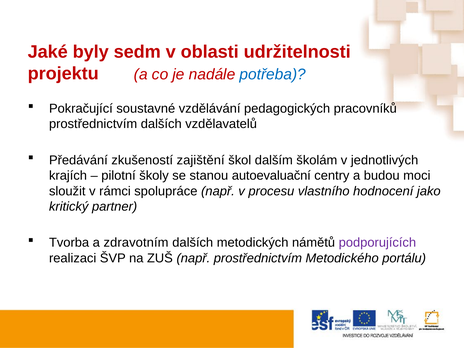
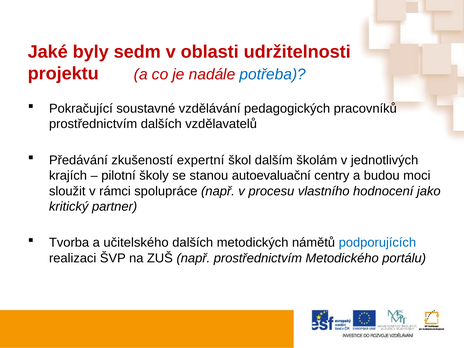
zajištění: zajištění -> expertní
zdravotním: zdravotním -> učitelského
podporujících colour: purple -> blue
